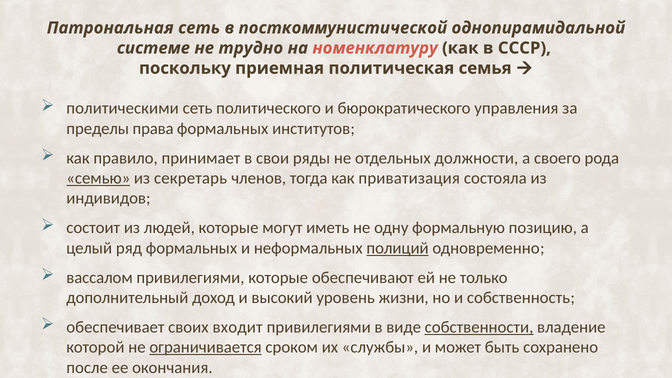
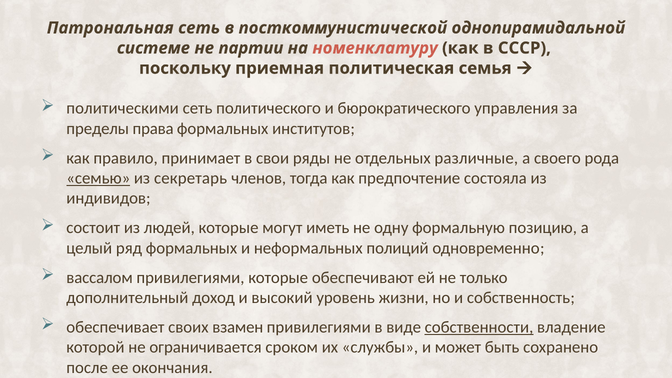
трудно: трудно -> партии
должности: должности -> различные
приватизация: приватизация -> предпочтение
полиций underline: present -> none
входит: входит -> взамен
ограничивается underline: present -> none
